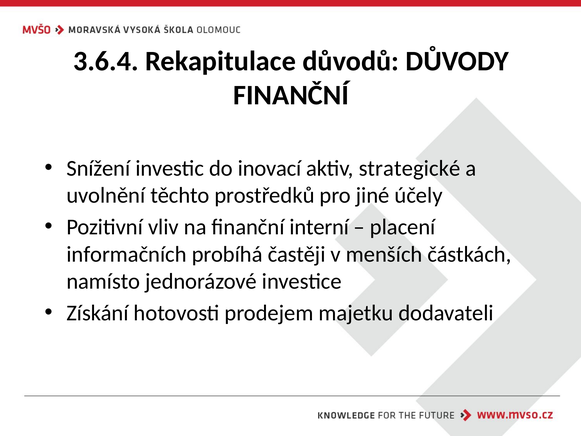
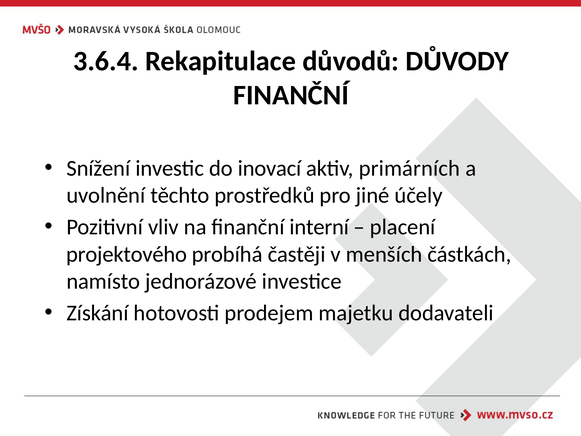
strategické: strategické -> primárních
informačních: informačních -> projektového
